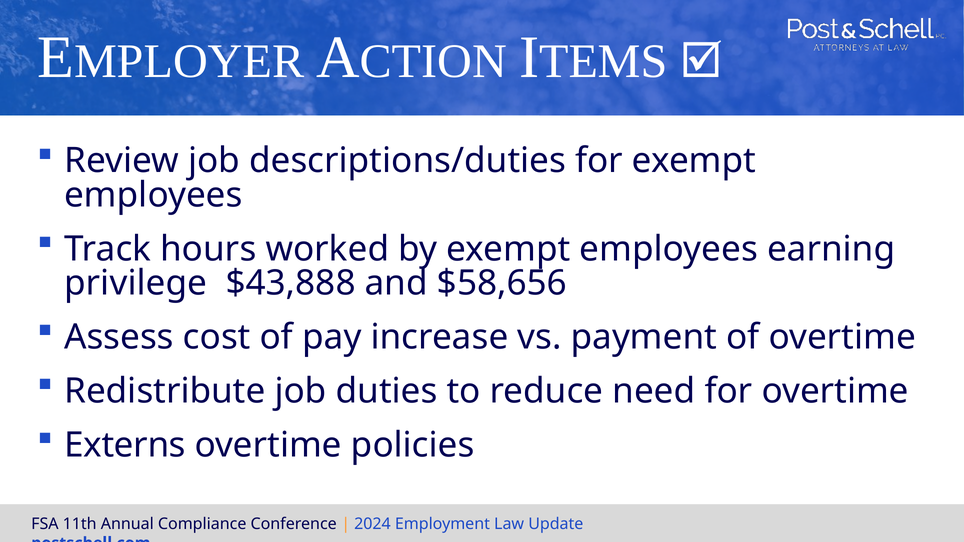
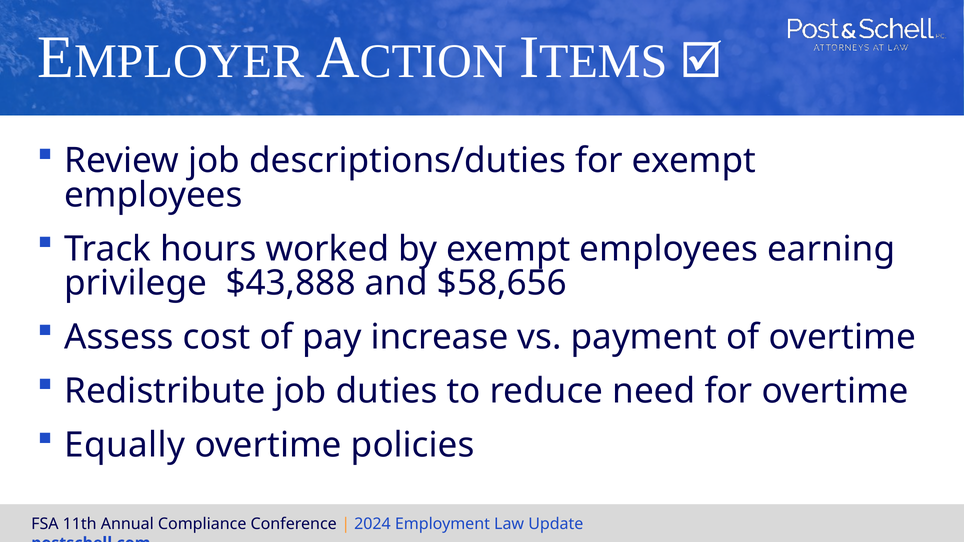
Externs: Externs -> Equally
